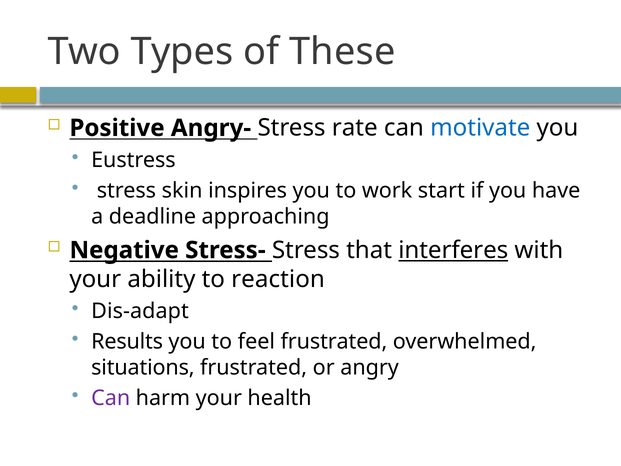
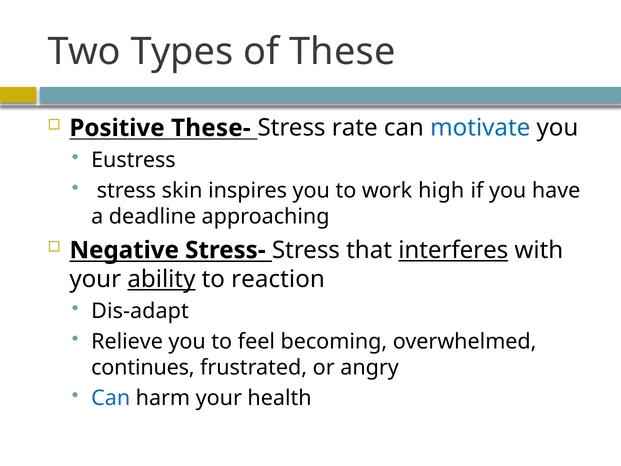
Angry-: Angry- -> These-
start: start -> high
ability underline: none -> present
Results: Results -> Relieve
feel frustrated: frustrated -> becoming
situations: situations -> continues
Can at (111, 398) colour: purple -> blue
